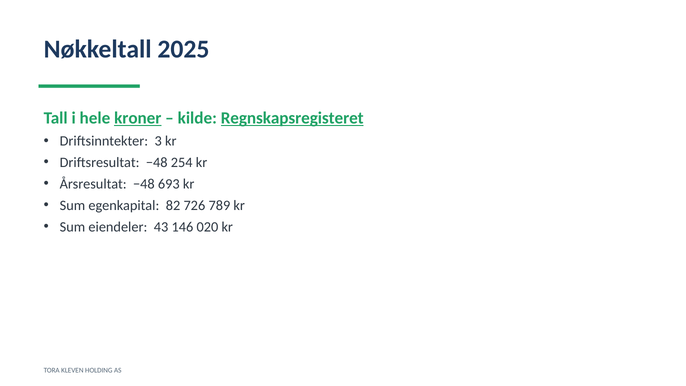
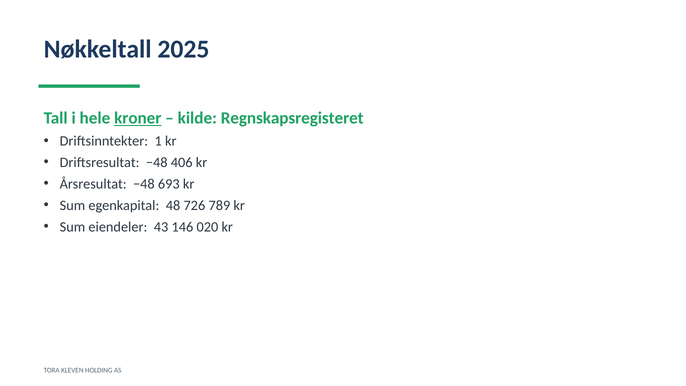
Regnskapsregisteret underline: present -> none
3: 3 -> 1
254: 254 -> 406
82: 82 -> 48
